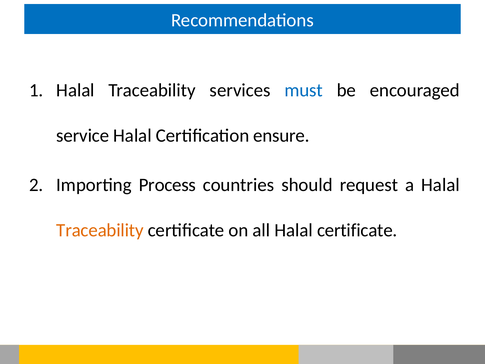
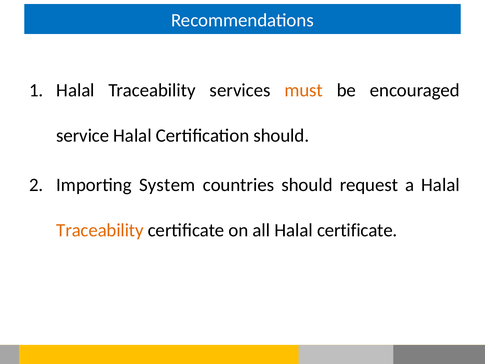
must colour: blue -> orange
Certification ensure: ensure -> should
Process: Process -> System
